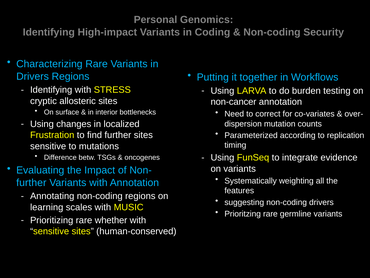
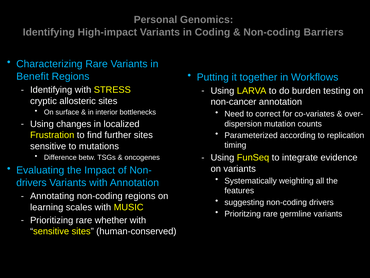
Security: Security -> Barriers
Drivers at (33, 76): Drivers -> Benefit
further at (31, 182): further -> drivers
